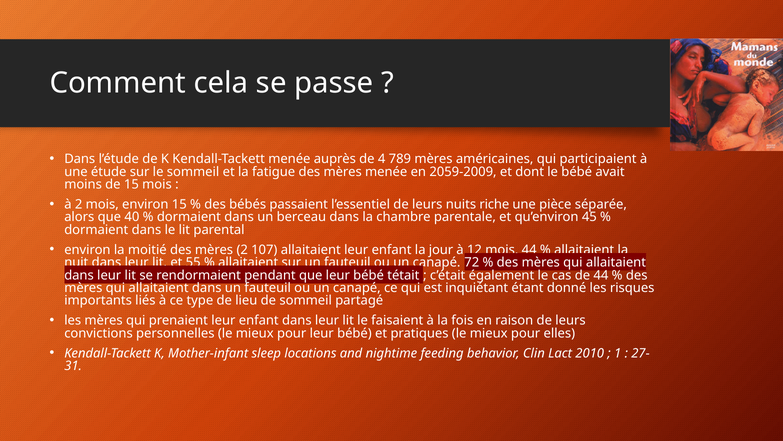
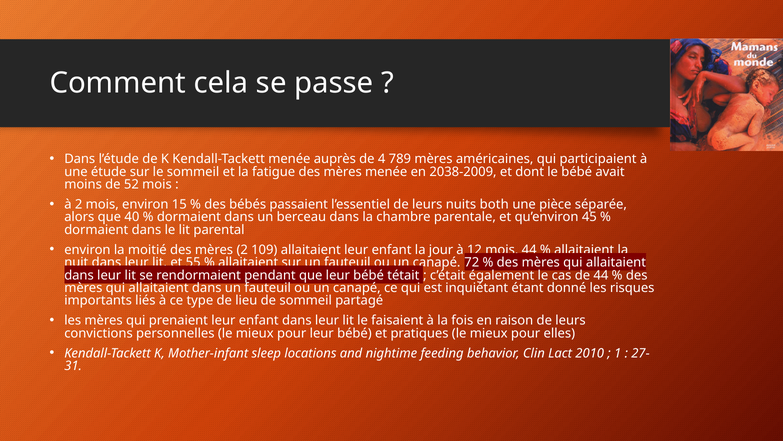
2059-2009: 2059-2009 -> 2038-2009
de 15: 15 -> 52
riche: riche -> both
107: 107 -> 109
